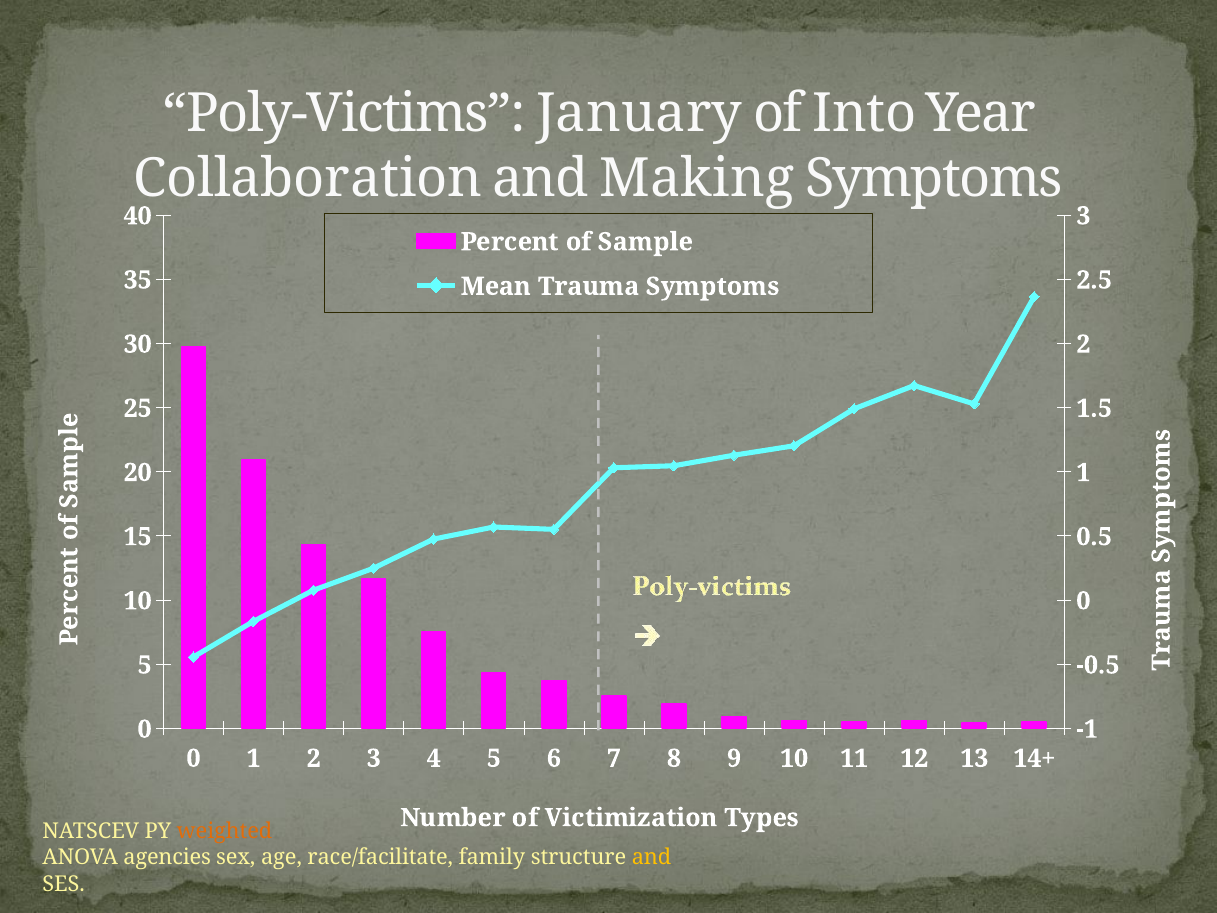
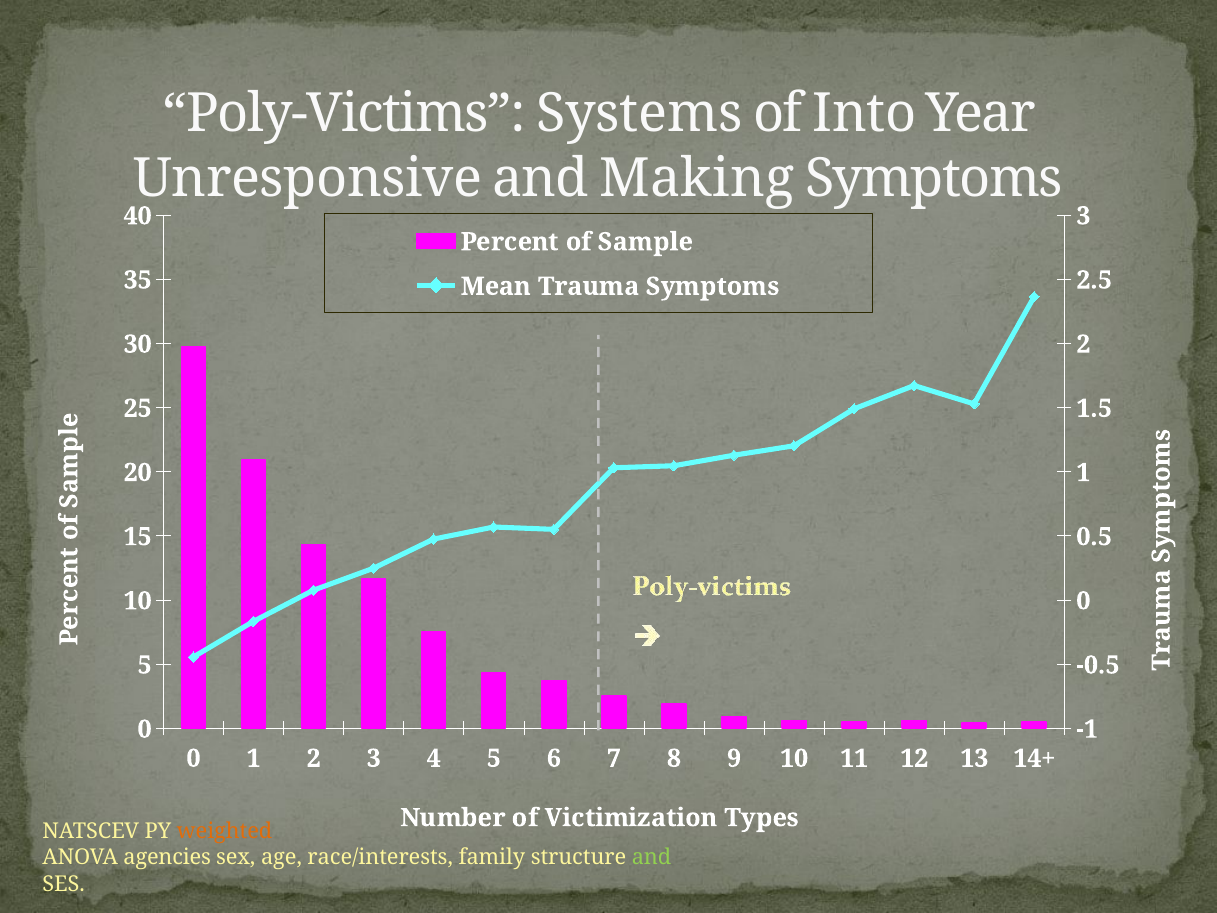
January: January -> Systems
Collaboration: Collaboration -> Unresponsive
race/facilitate: race/facilitate -> race/interests
and at (652, 857) colour: yellow -> light green
